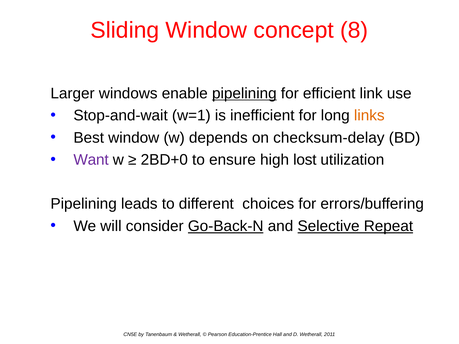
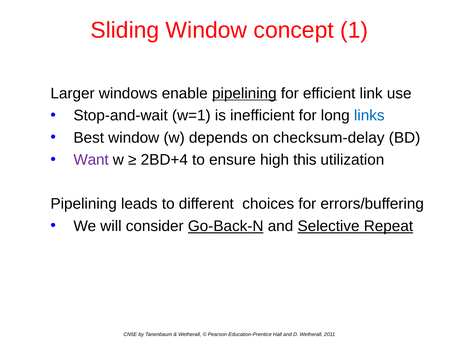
8: 8 -> 1
links colour: orange -> blue
2BD+0: 2BD+0 -> 2BD+4
lost: lost -> this
